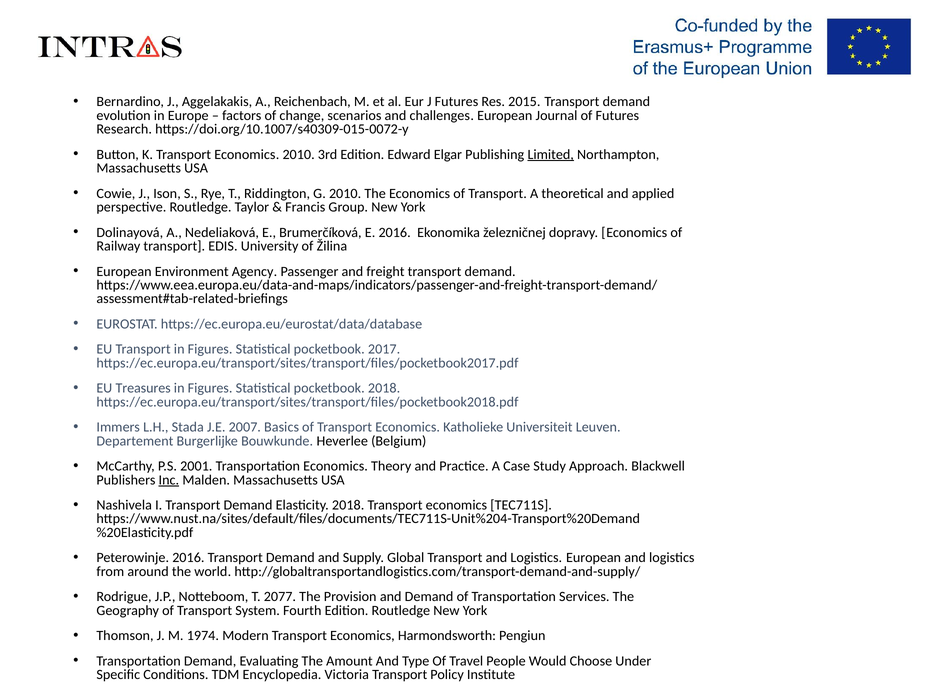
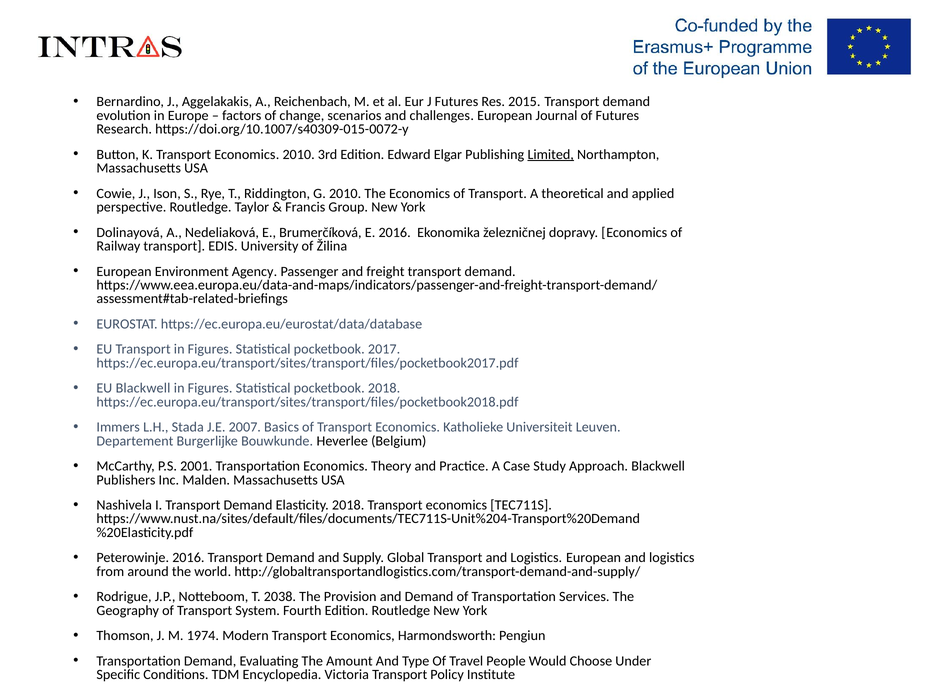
EU Treasures: Treasures -> Blackwell
Inc underline: present -> none
2077: 2077 -> 2038
